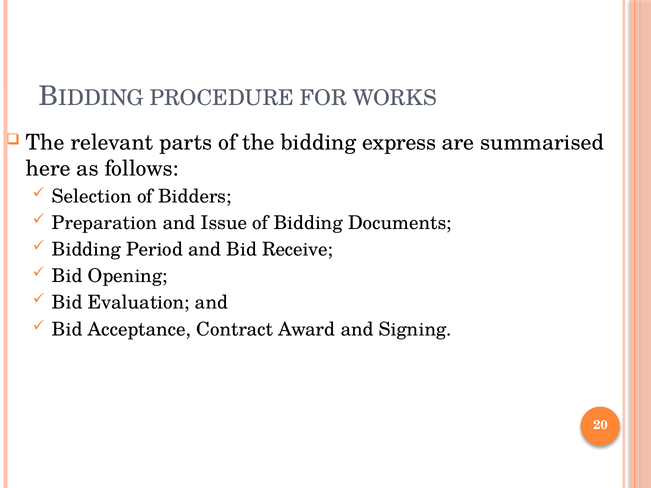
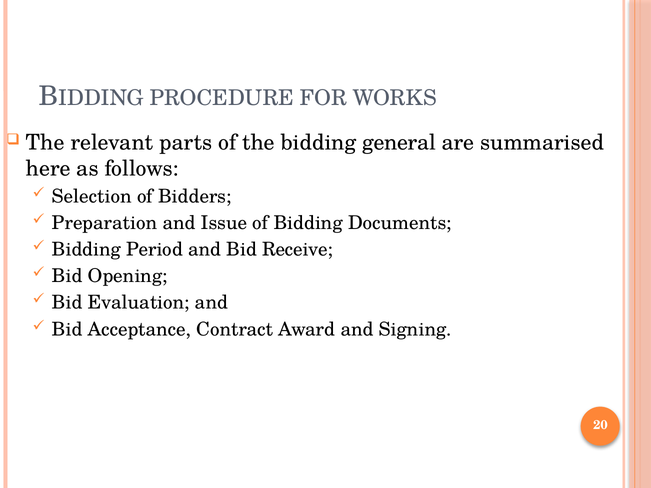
express: express -> general
